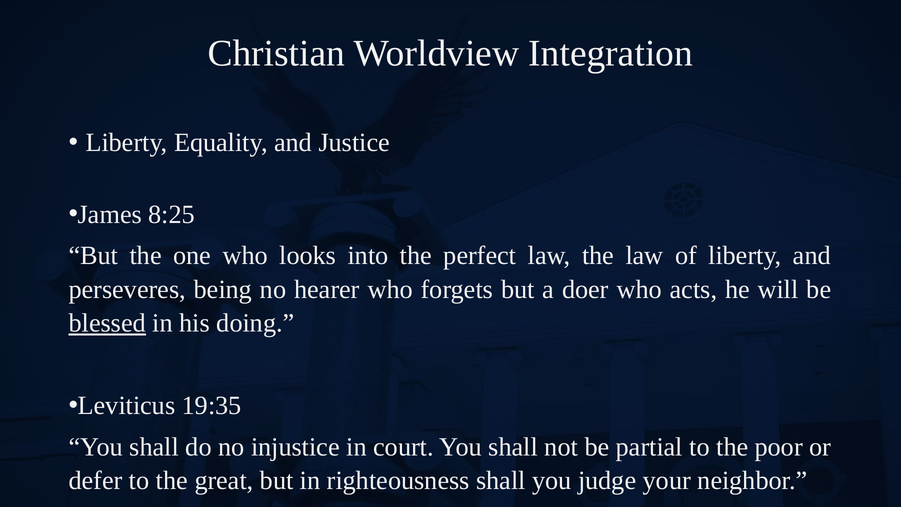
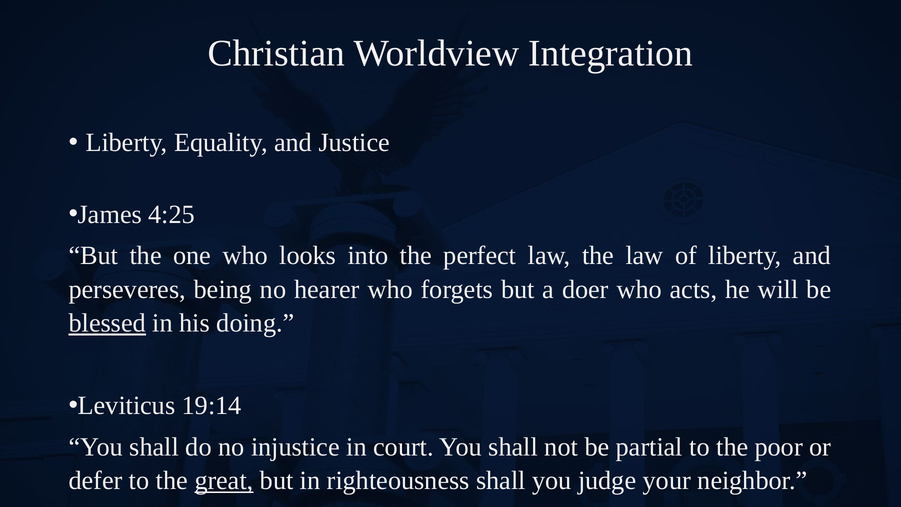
8:25: 8:25 -> 4:25
19:35: 19:35 -> 19:14
great underline: none -> present
